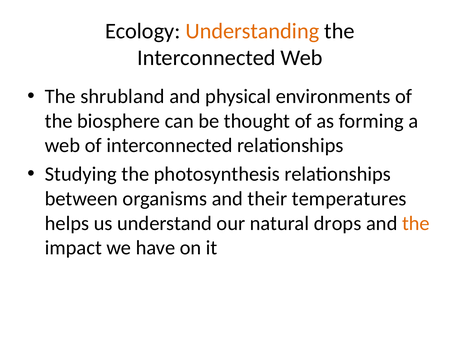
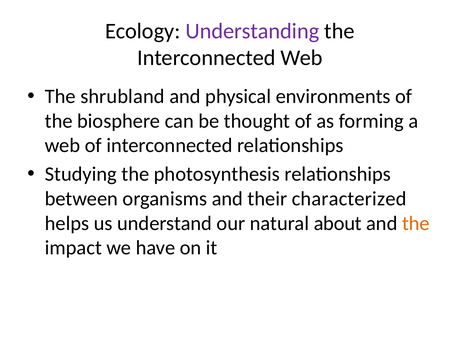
Understanding colour: orange -> purple
temperatures: temperatures -> characterized
drops: drops -> about
